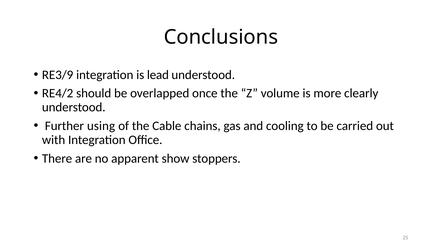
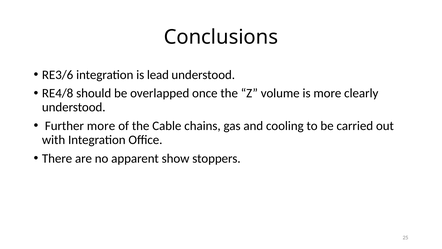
RE3/9: RE3/9 -> RE3/6
RE4/2: RE4/2 -> RE4/8
Further using: using -> more
